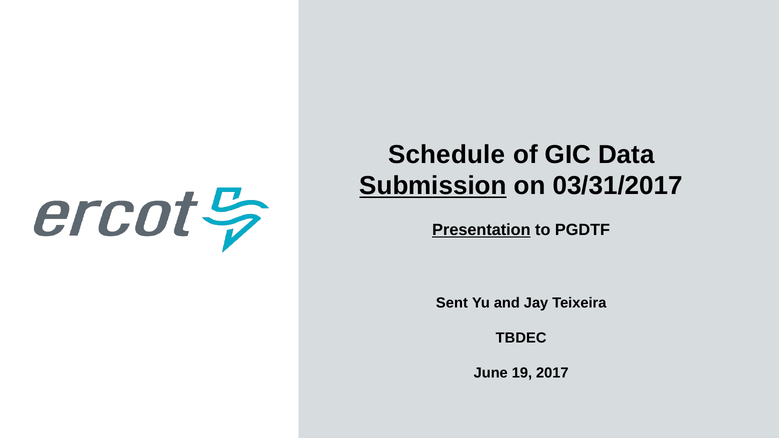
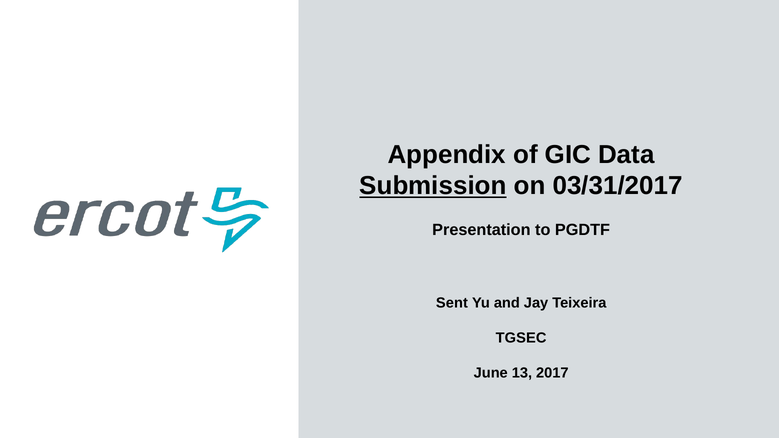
Schedule: Schedule -> Appendix
Presentation underline: present -> none
TBDEC: TBDEC -> TGSEC
19: 19 -> 13
